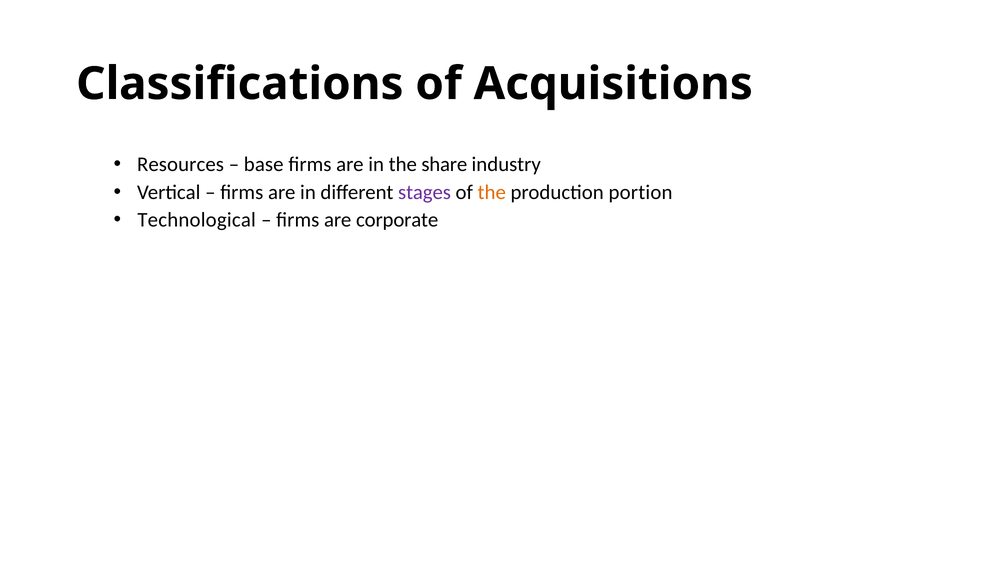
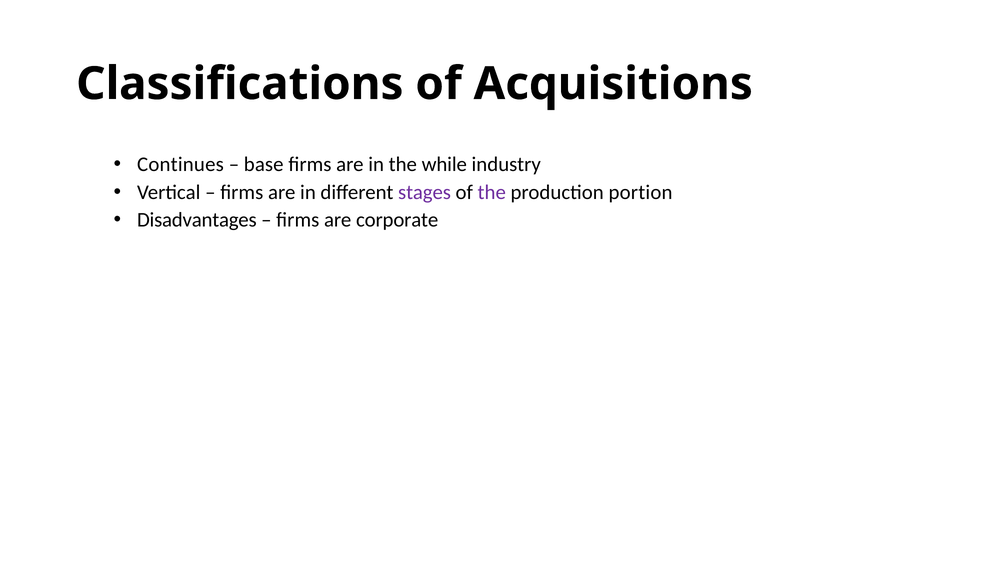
Resources: Resources -> Continues
share: share -> while
the at (492, 192) colour: orange -> purple
Technological: Technological -> Disadvantages
